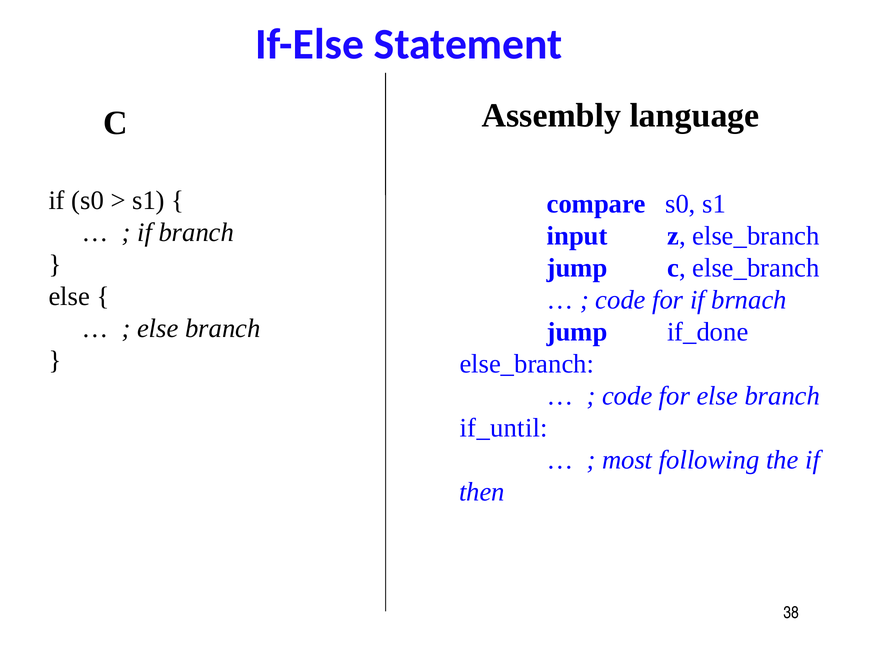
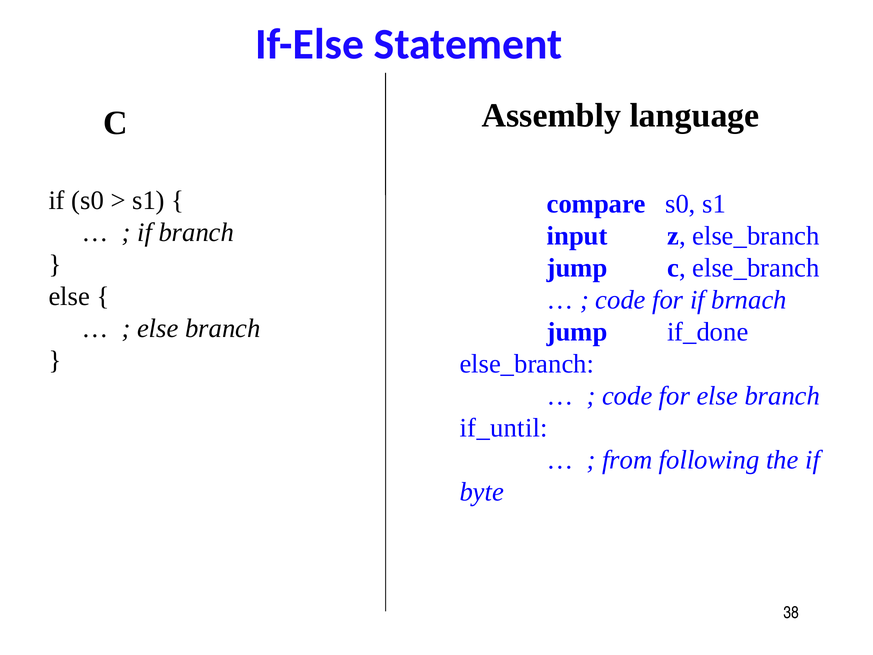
most: most -> from
then: then -> byte
